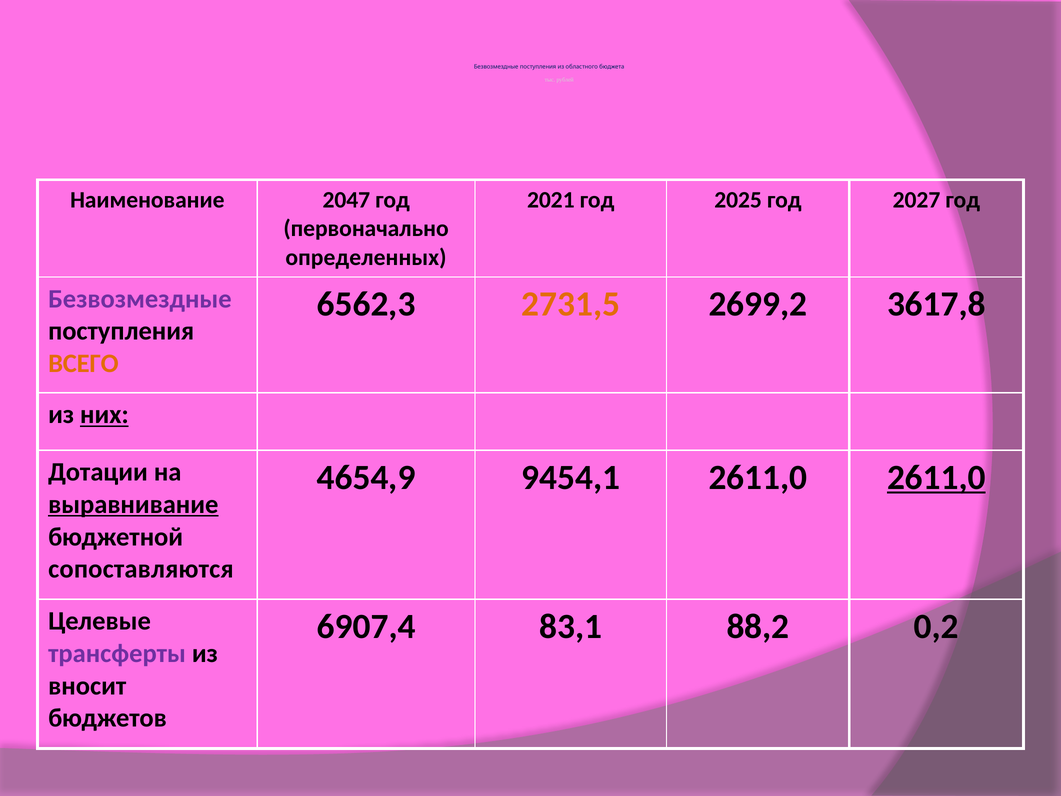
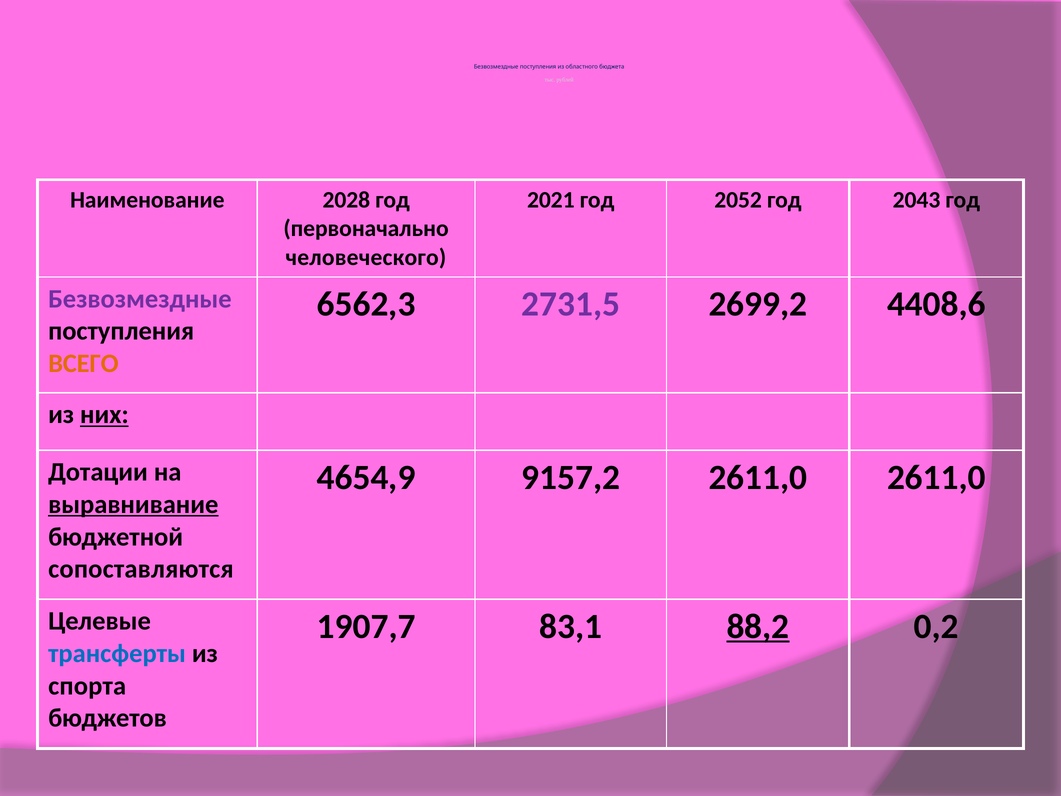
2047: 2047 -> 2028
2025: 2025 -> 2052
2027: 2027 -> 2043
определенных: определенных -> человеческого
2731,5 colour: orange -> purple
3617,8: 3617,8 -> 4408,6
9454,1: 9454,1 -> 9157,2
2611,0 at (936, 477) underline: present -> none
6907,4: 6907,4 -> 1907,7
88,2 underline: none -> present
трансферты colour: purple -> blue
вносит: вносит -> спорта
